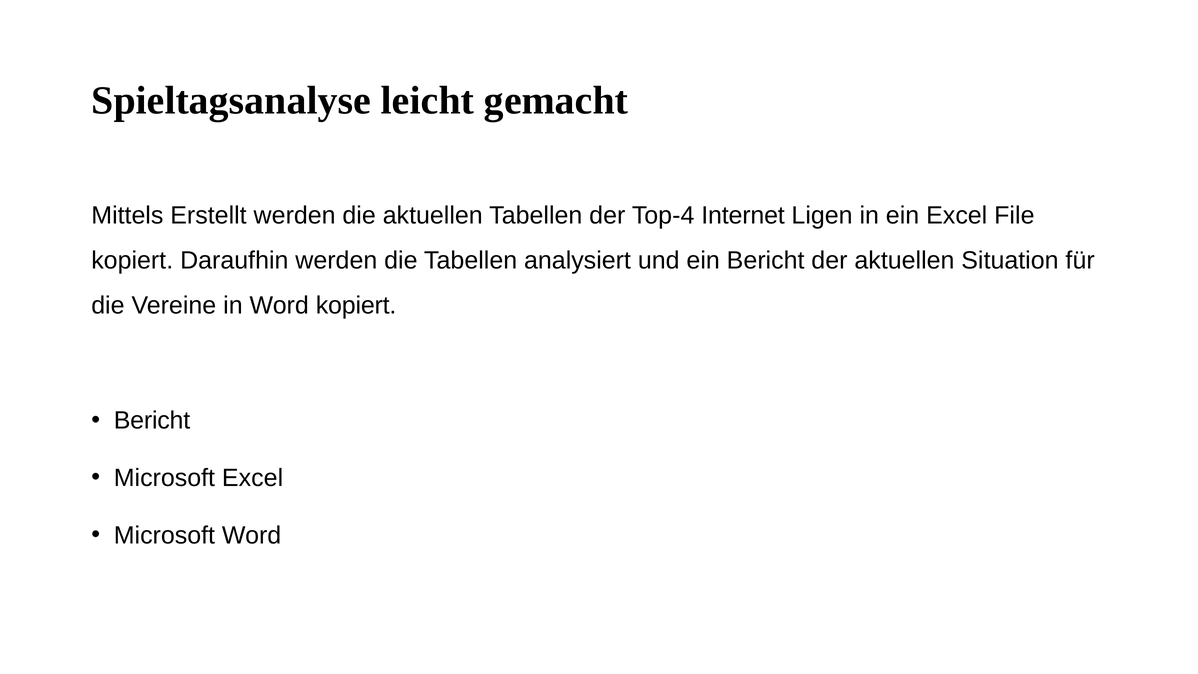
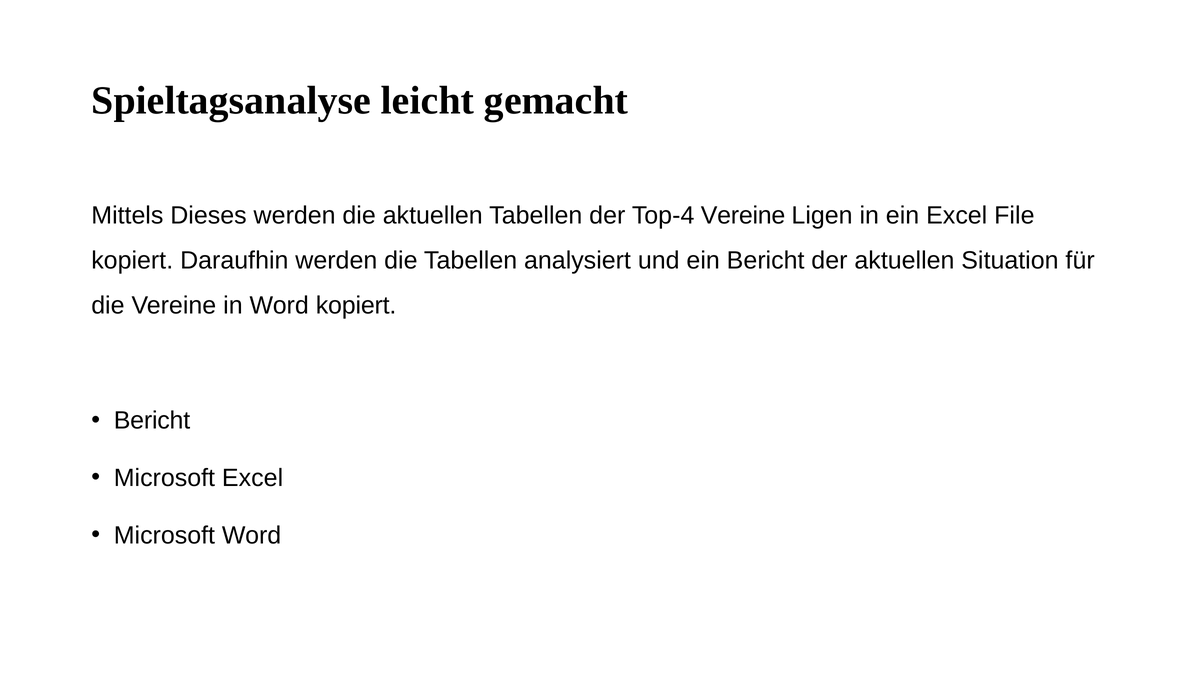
Erstellt: Erstellt -> Dieses
Top-4 Internet: Internet -> Vereine
